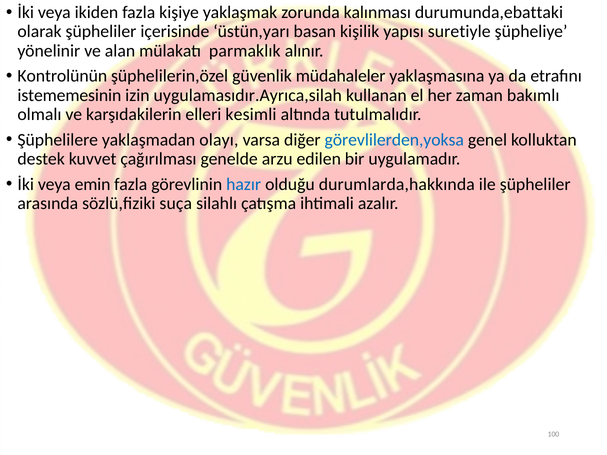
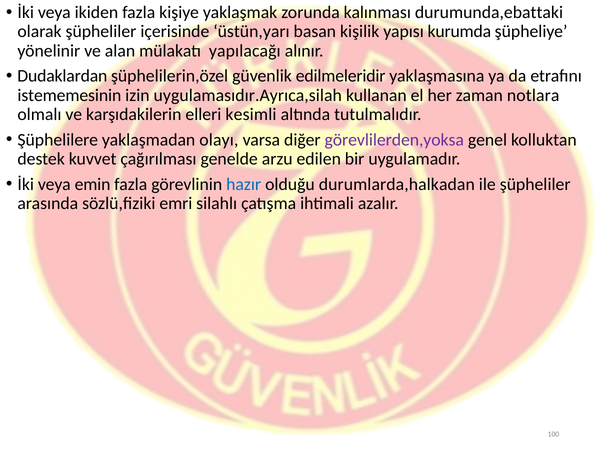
suretiyle: suretiyle -> kurumda
parmaklık: parmaklık -> yapılacağı
Kontrolünün: Kontrolünün -> Dudaklardan
müdahaleler: müdahaleler -> edilmeleridir
bakımlı: bakımlı -> notlara
görevlilerden,yoksa colour: blue -> purple
durumlarda,hakkında: durumlarda,hakkında -> durumlarda,halkadan
suça: suça -> emri
